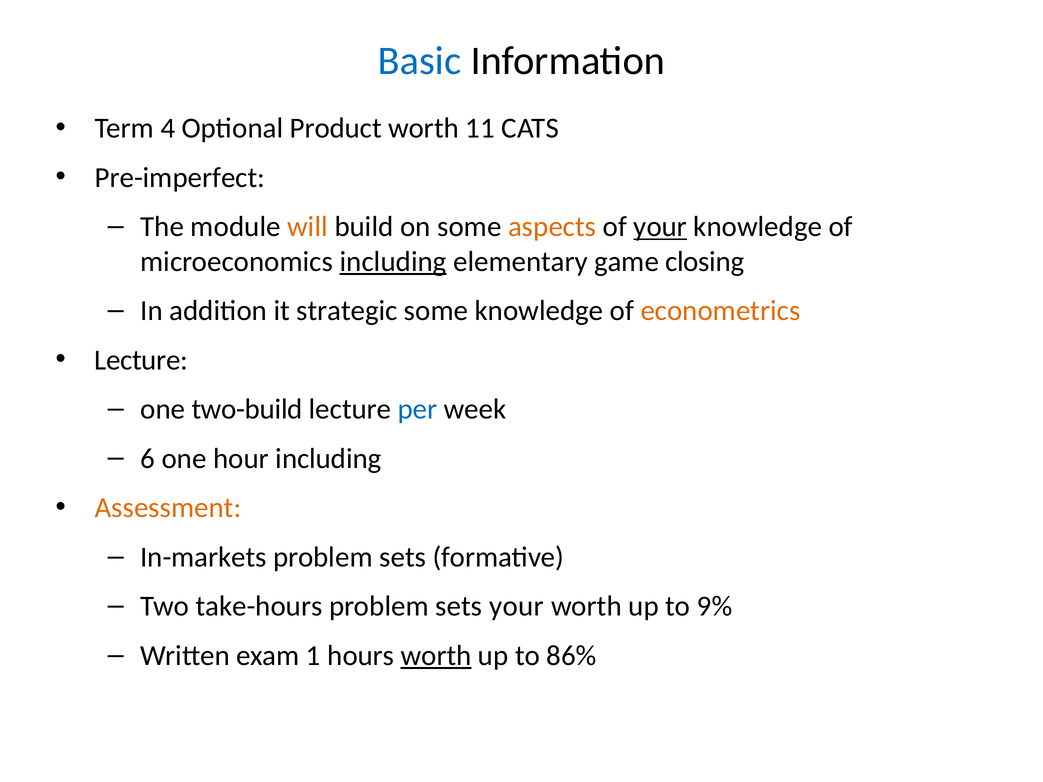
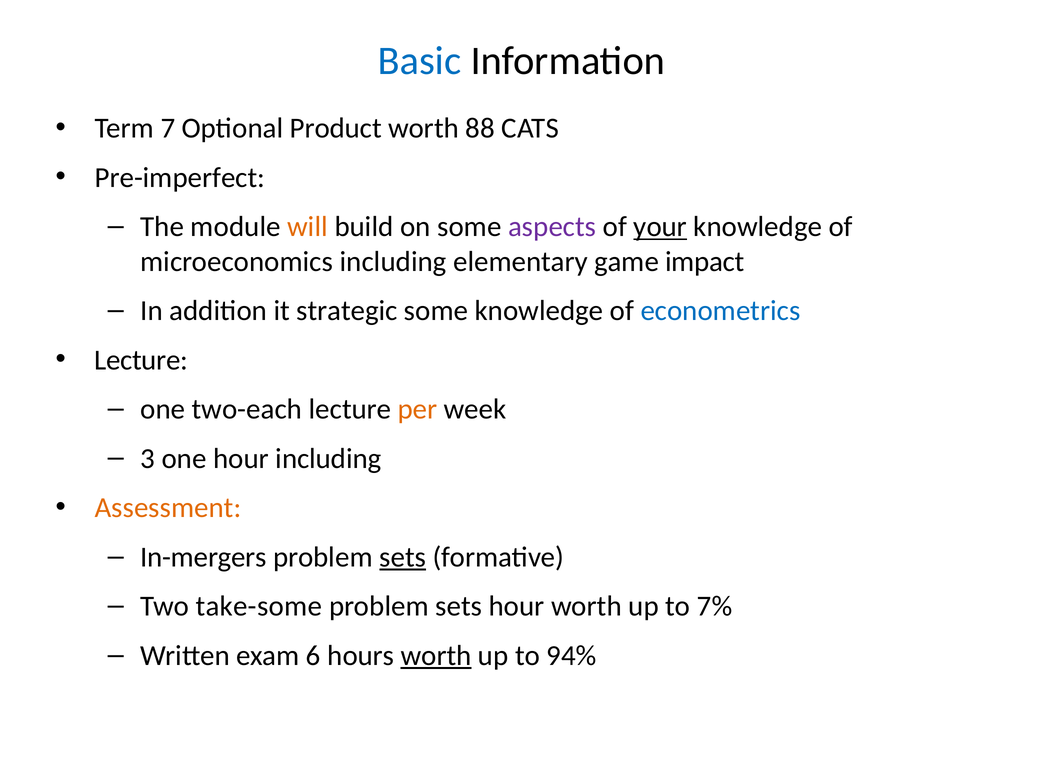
4: 4 -> 7
11: 11 -> 88
aspects colour: orange -> purple
including at (393, 262) underline: present -> none
closing: closing -> impact
econometrics colour: orange -> blue
two-build: two-build -> two-each
per colour: blue -> orange
6: 6 -> 3
In-markets: In-markets -> In-mergers
sets at (403, 557) underline: none -> present
take-hours: take-hours -> take-some
sets your: your -> hour
9%: 9% -> 7%
1: 1 -> 6
86%: 86% -> 94%
